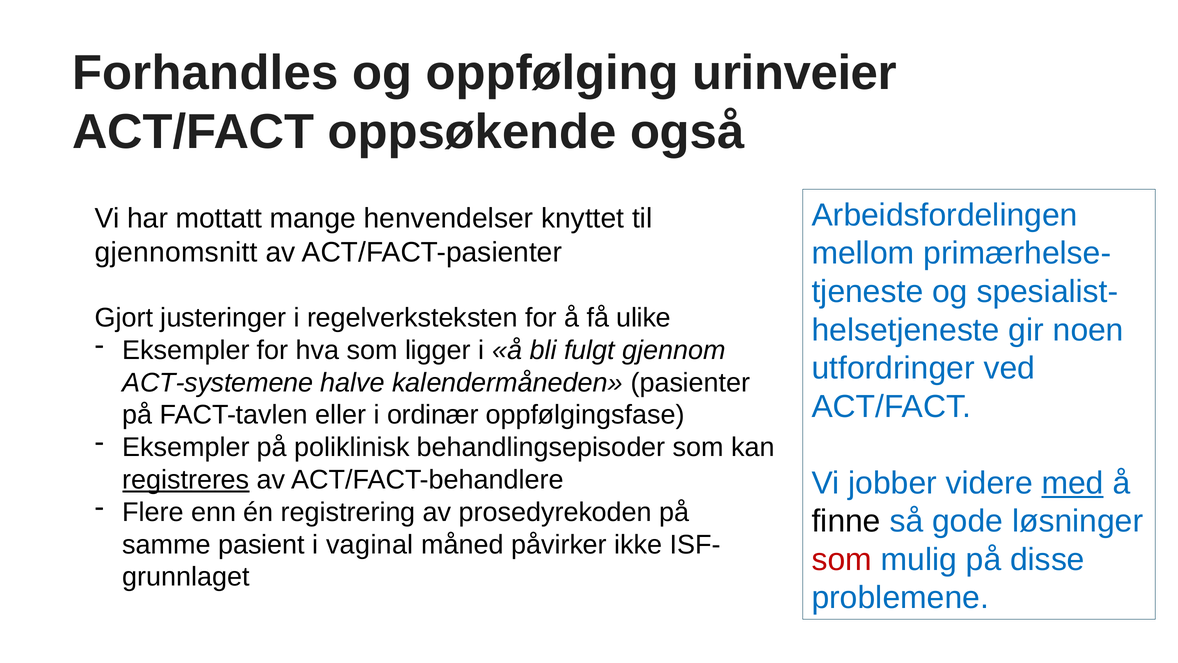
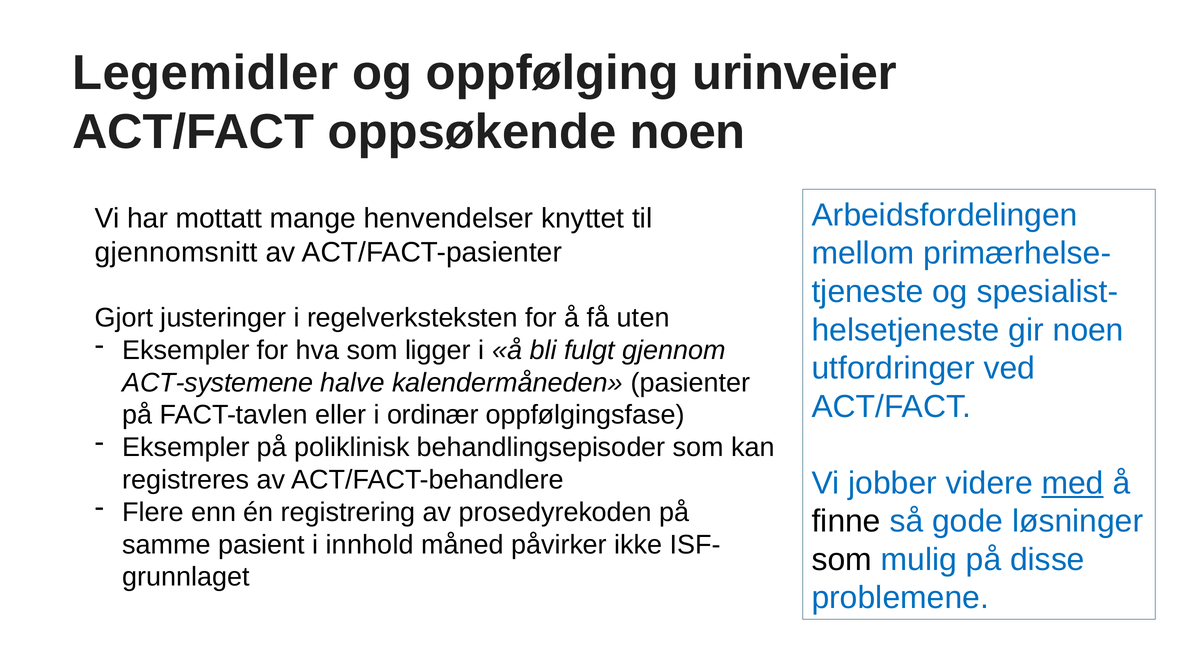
Forhandles: Forhandles -> Legemidler
oppsøkende også: også -> noen
ulike: ulike -> uten
registreres underline: present -> none
vaginal: vaginal -> innhold
som at (842, 559) colour: red -> black
